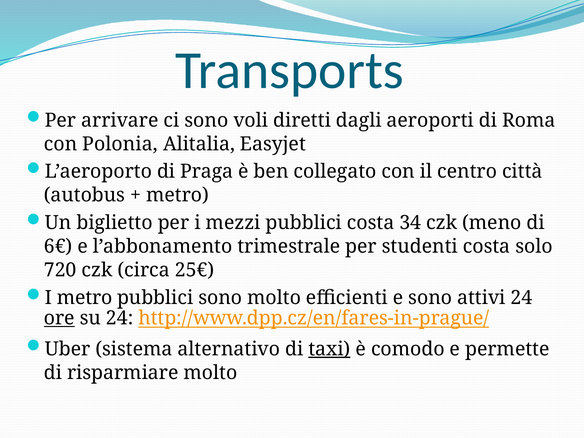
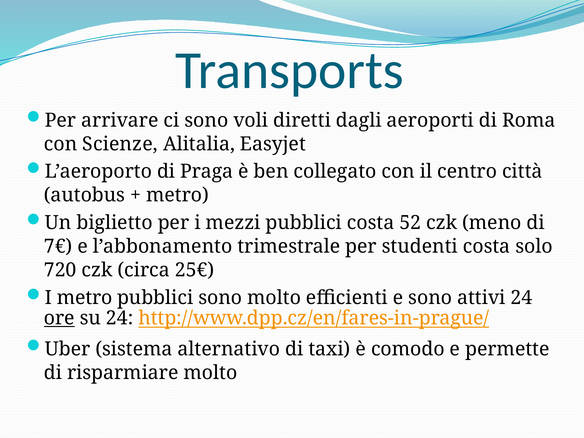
Polonia: Polonia -> Scienze
34: 34 -> 52
6€: 6€ -> 7€
taxi underline: present -> none
